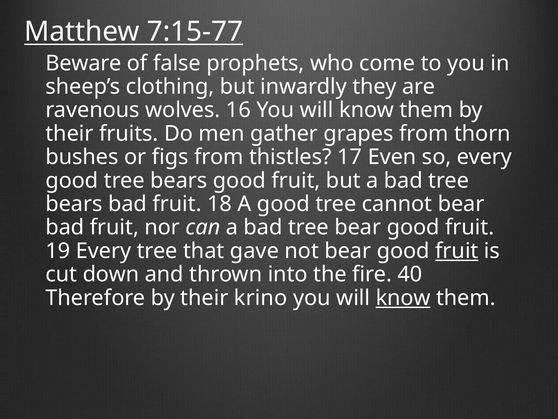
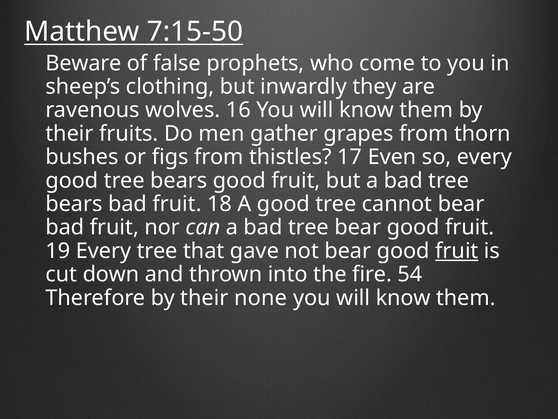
7:15-77: 7:15-77 -> 7:15-50
40: 40 -> 54
krino: krino -> none
know at (403, 298) underline: present -> none
